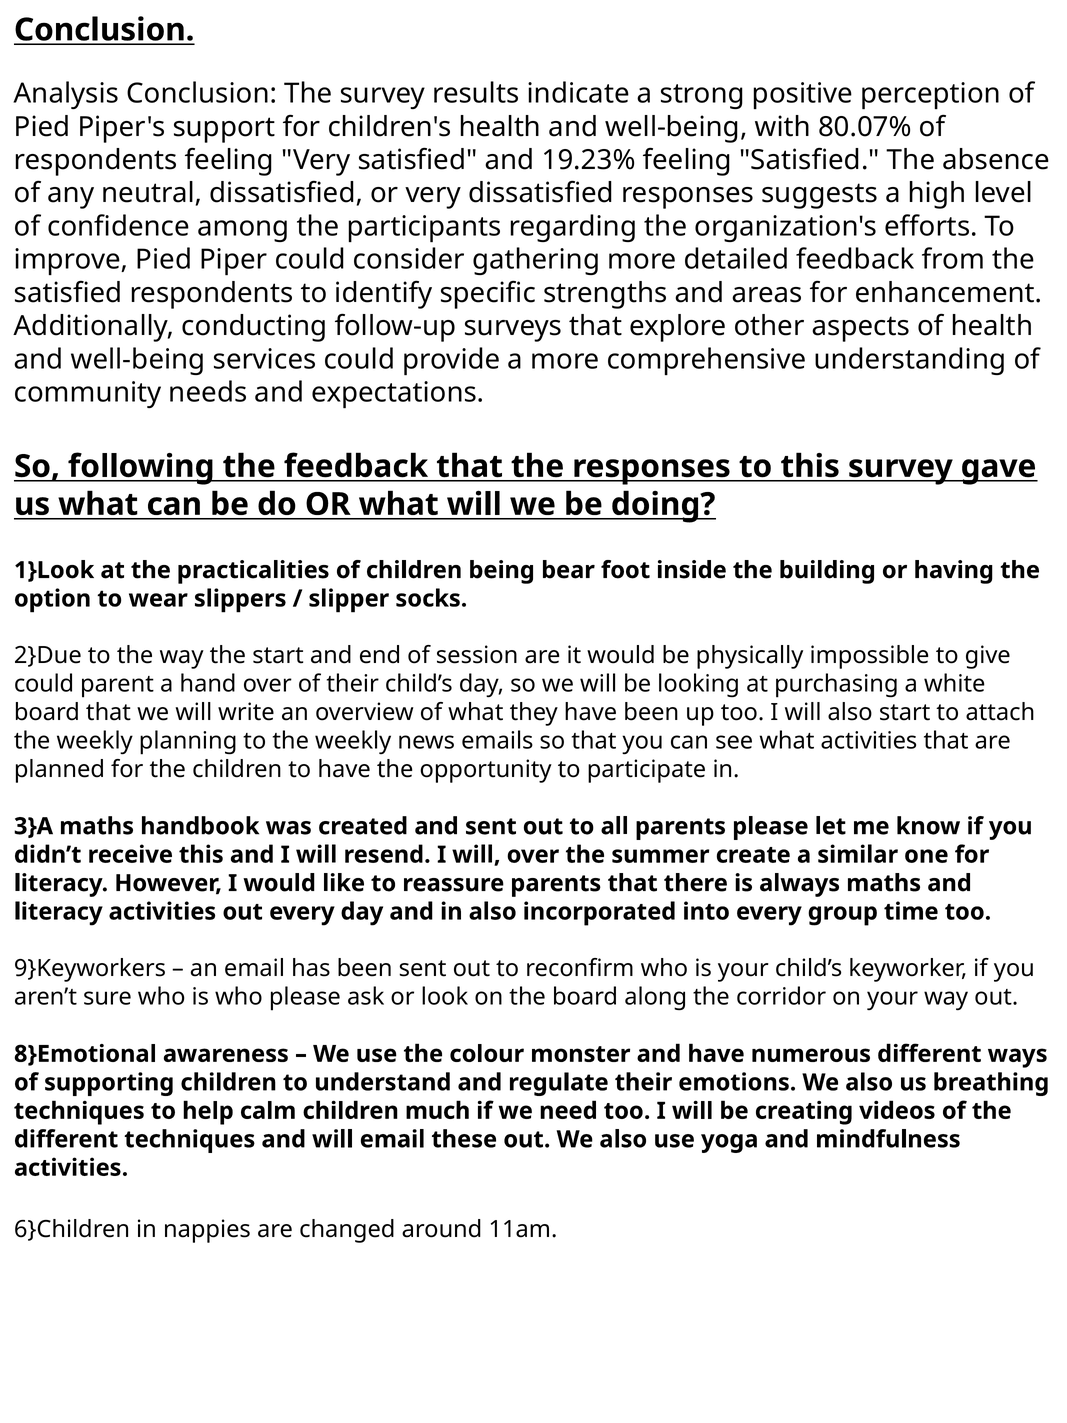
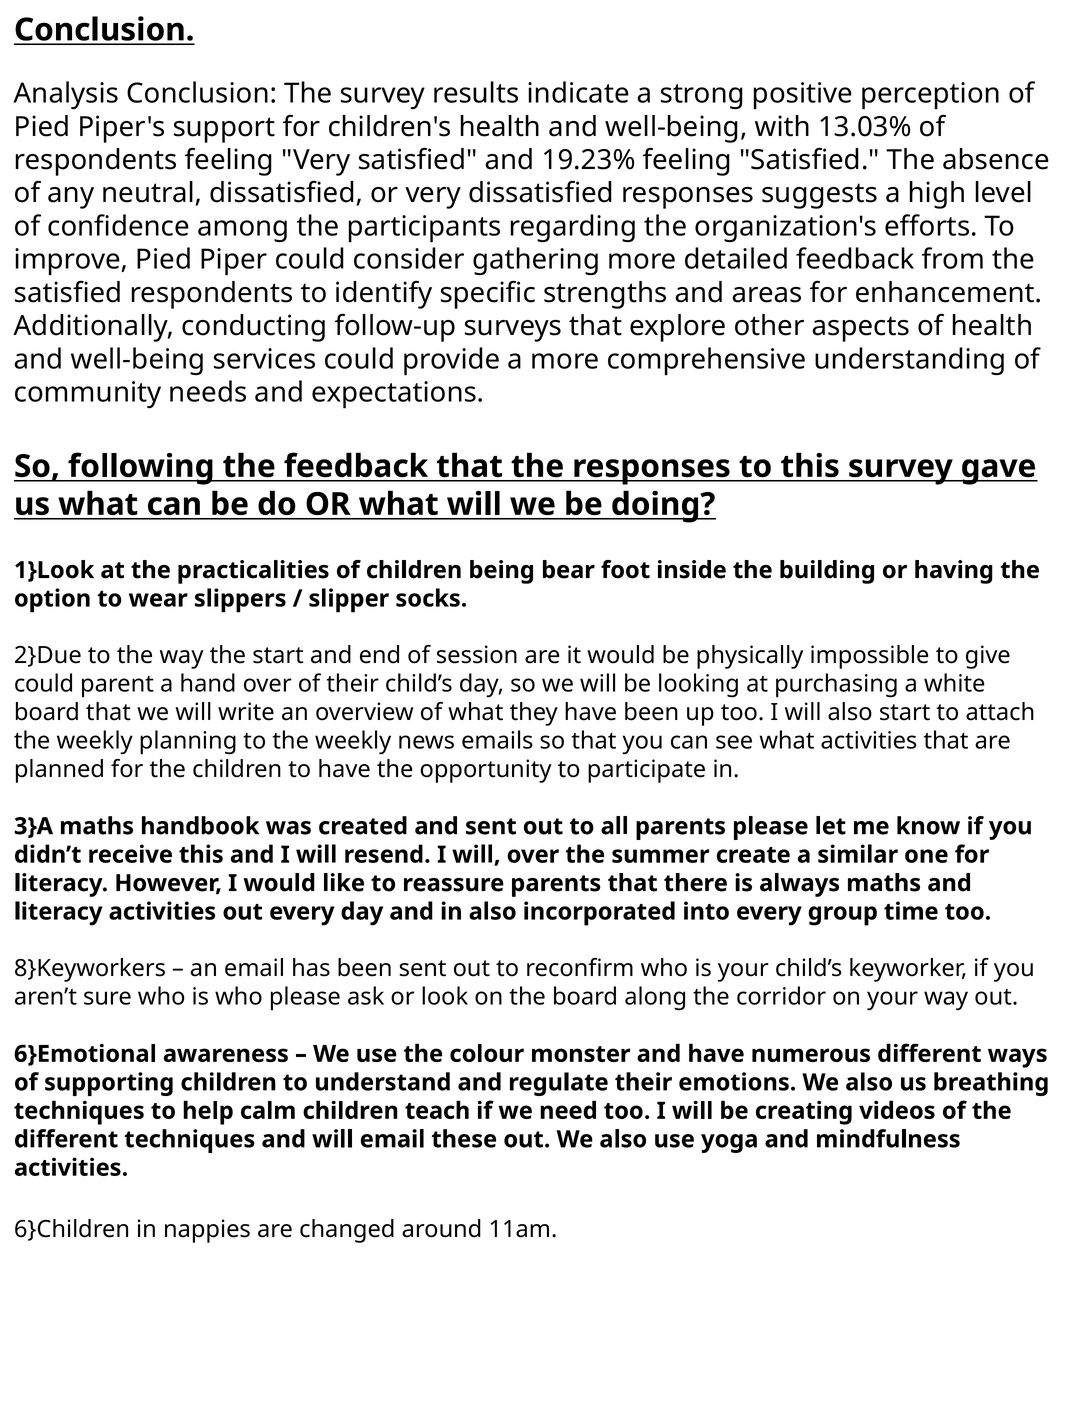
80.07%: 80.07% -> 13.03%
9}Keyworkers: 9}Keyworkers -> 8}Keyworkers
8}Emotional: 8}Emotional -> 6}Emotional
much: much -> teach
